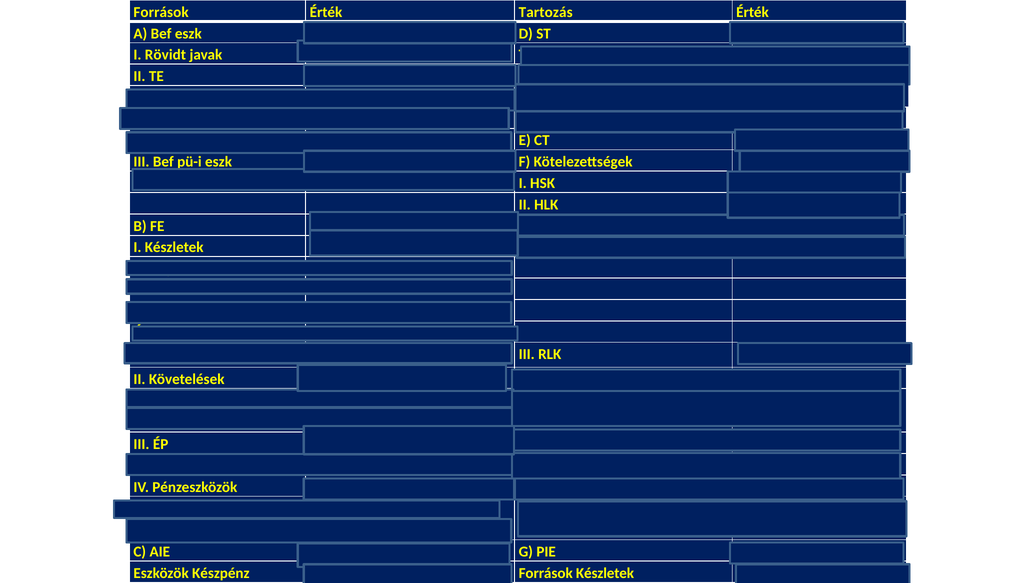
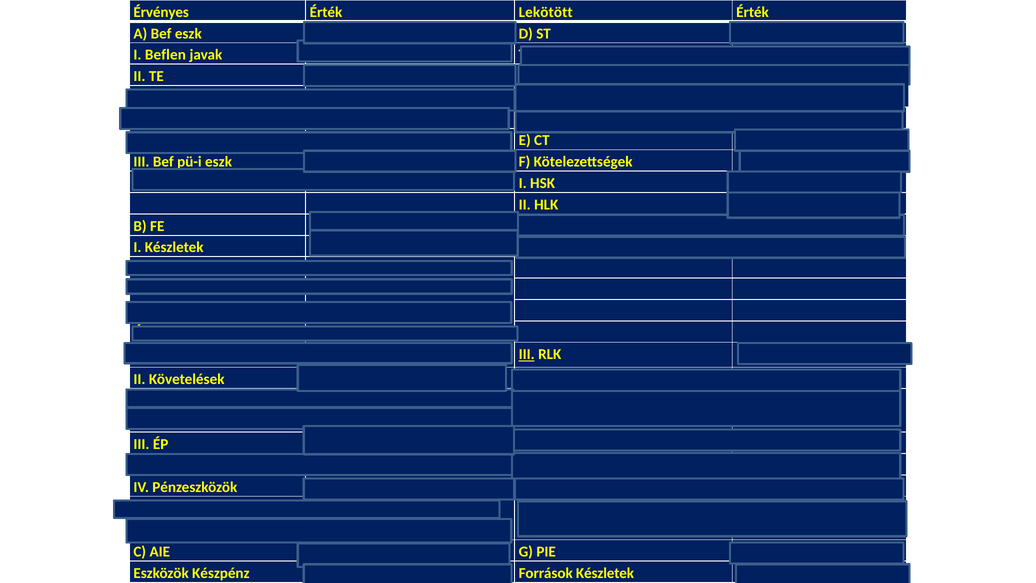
Források at (161, 12): Források -> Érvényes
Érték Tartozás: Tartozás -> Lekötött
I Rövidt: Rövidt -> Beflen
III at (527, 354) underline: none -> present
